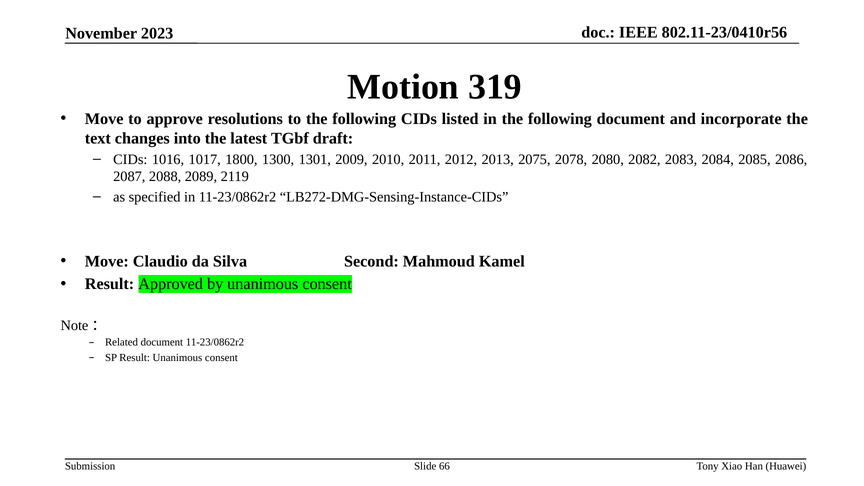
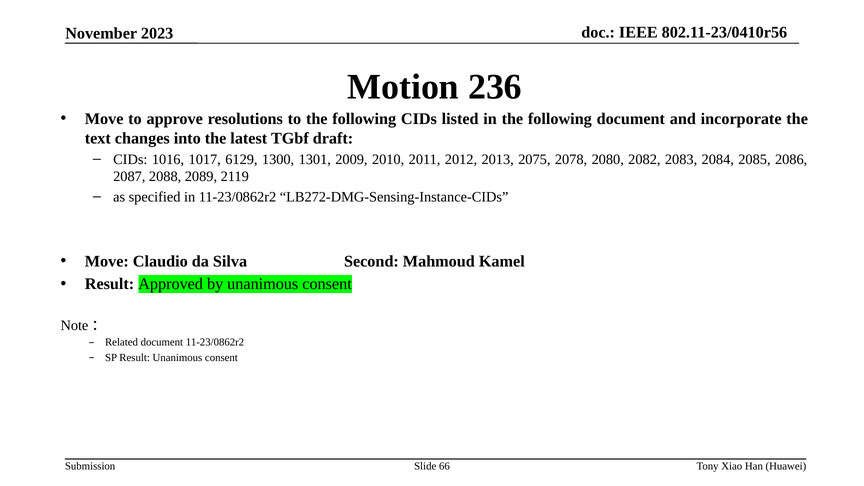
319: 319 -> 236
1800: 1800 -> 6129
